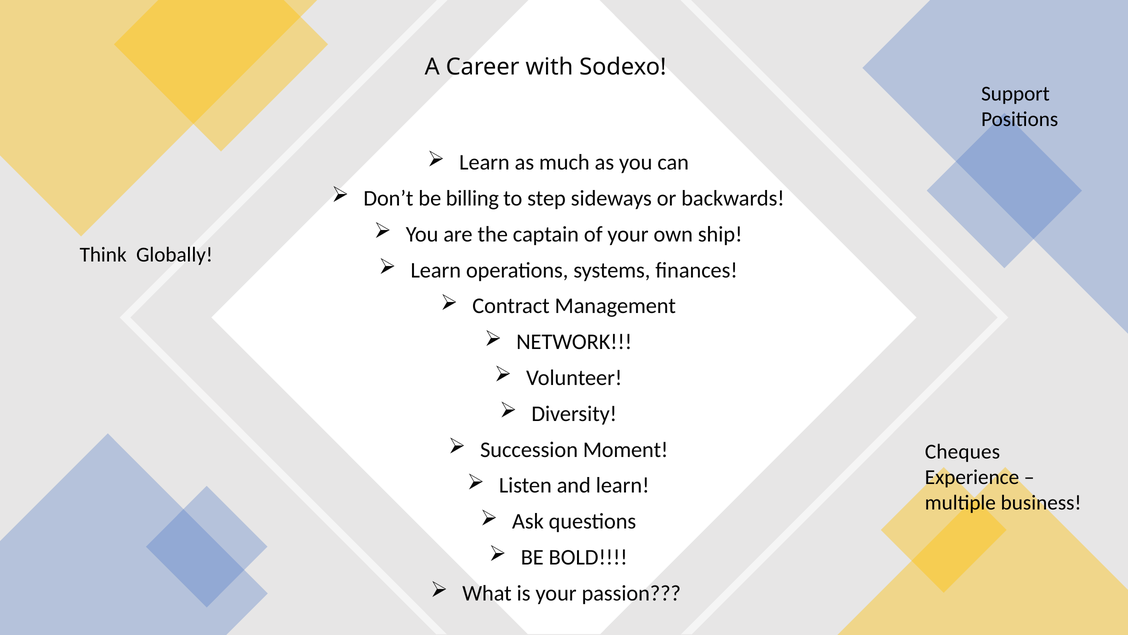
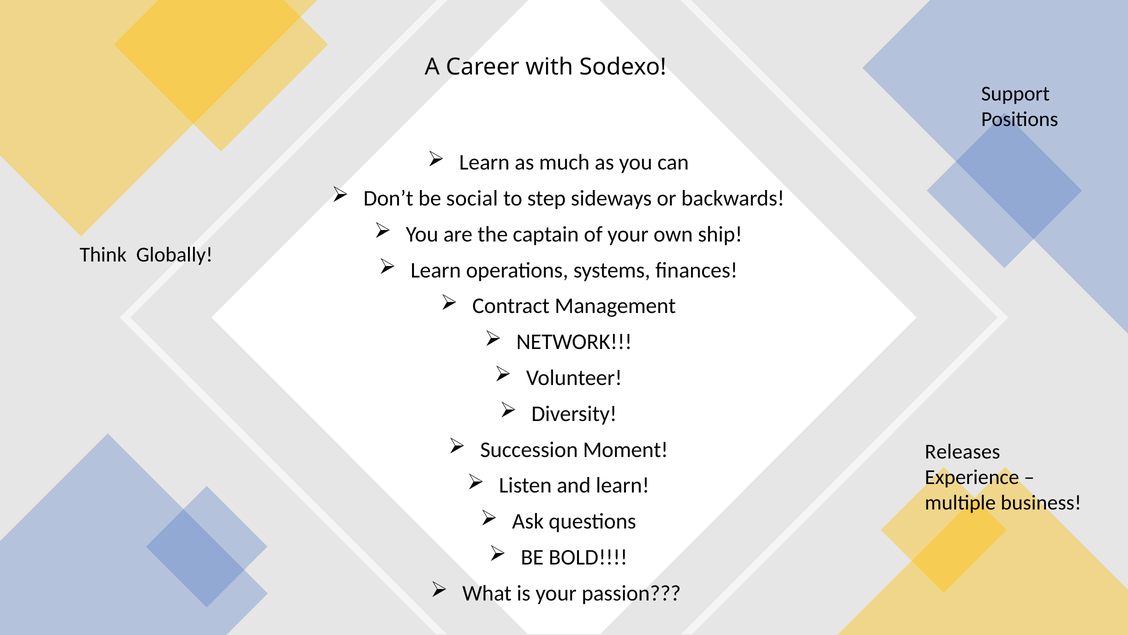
billing: billing -> social
Cheques: Cheques -> Releases
